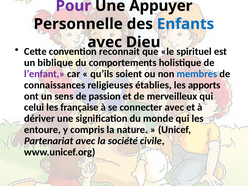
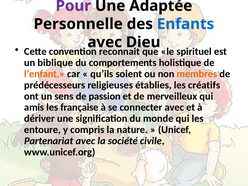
Appuyer: Appuyer -> Adaptée
l’enfant colour: purple -> orange
membres colour: blue -> orange
connaissances: connaissances -> prédécesseurs
apports: apports -> créatifs
celui: celui -> amis
